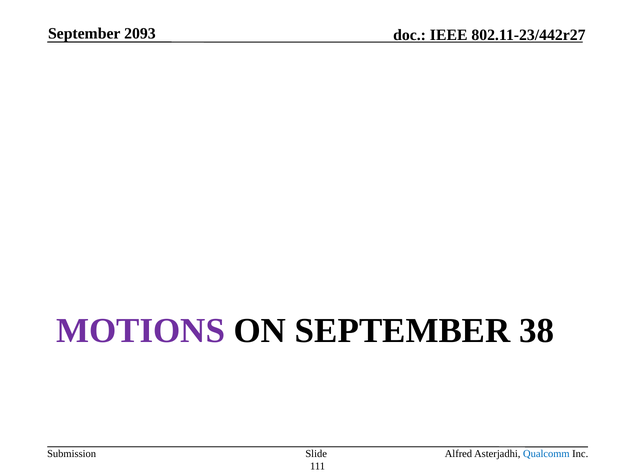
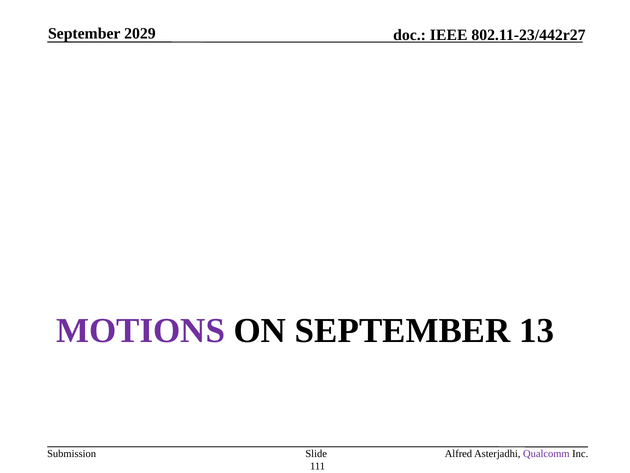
2093: 2093 -> 2029
38: 38 -> 13
Qualcomm colour: blue -> purple
